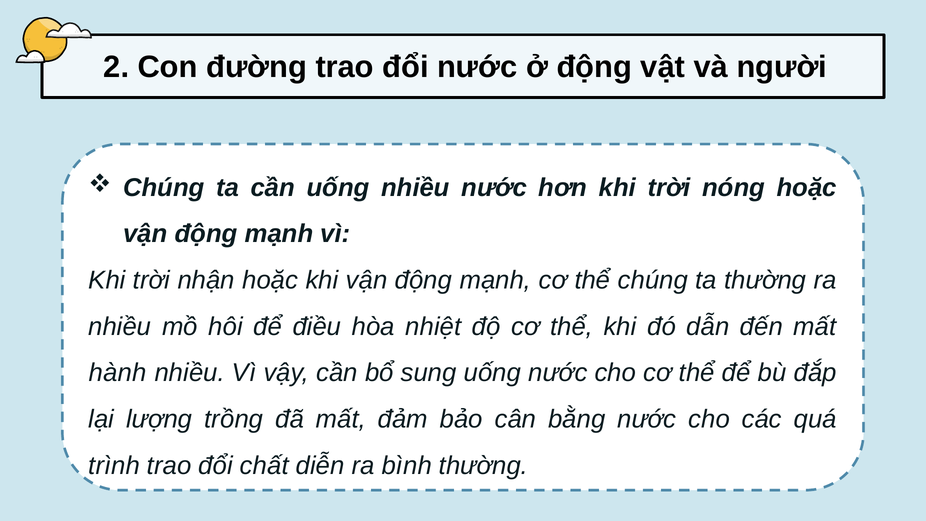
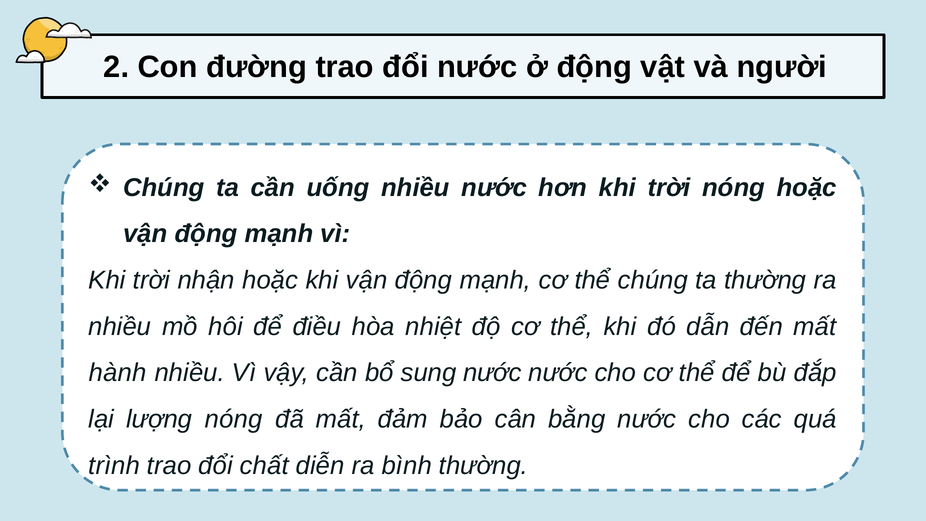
sung uống: uống -> nước
lượng trồng: trồng -> nóng
